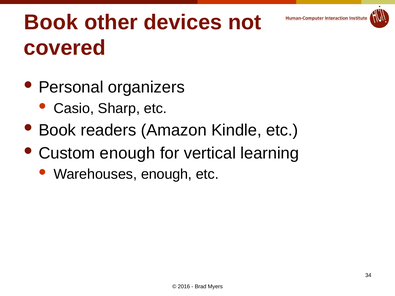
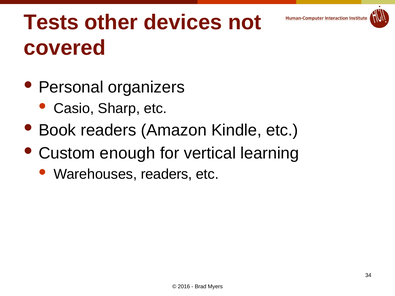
Book at (51, 22): Book -> Tests
Warehouses enough: enough -> readers
